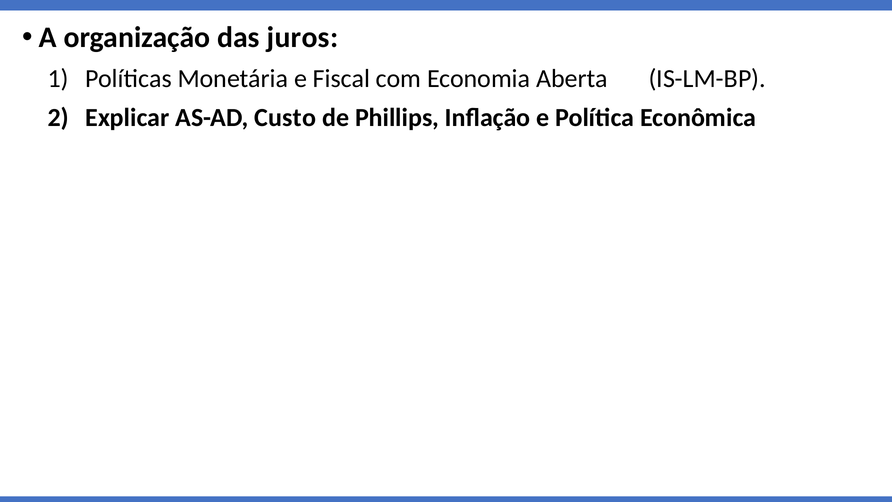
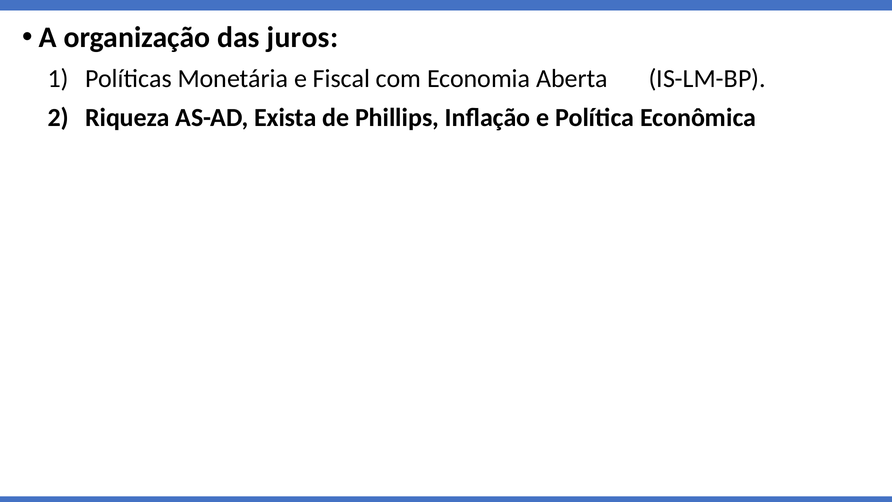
Explicar: Explicar -> Riqueza
Custo: Custo -> Exista
